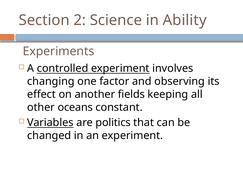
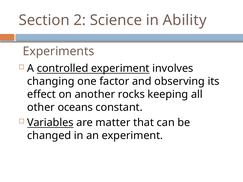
fields: fields -> rocks
politics: politics -> matter
